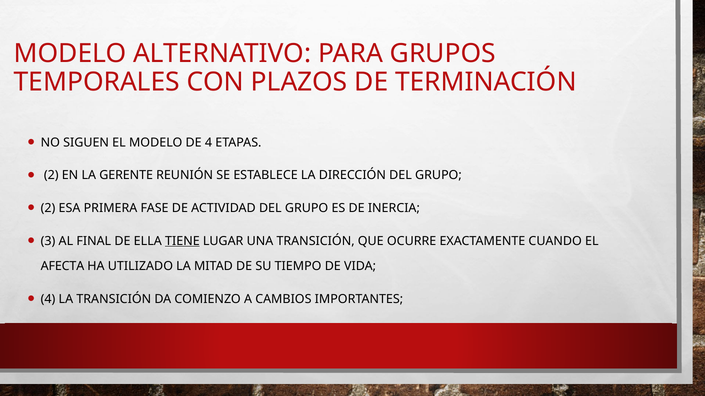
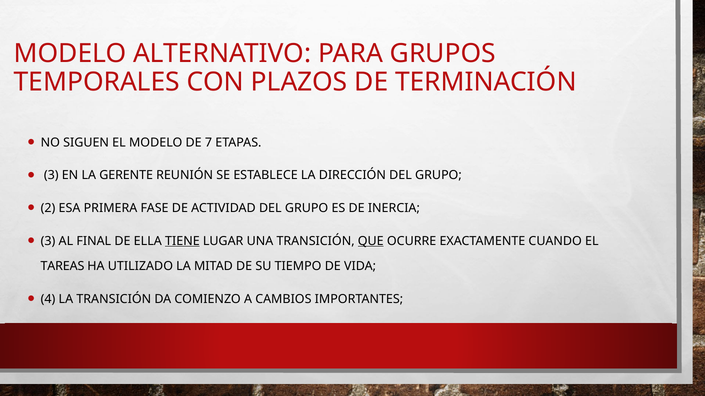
DE 4: 4 -> 7
2 at (51, 176): 2 -> 3
QUE underline: none -> present
AFECTA: AFECTA -> TAREAS
